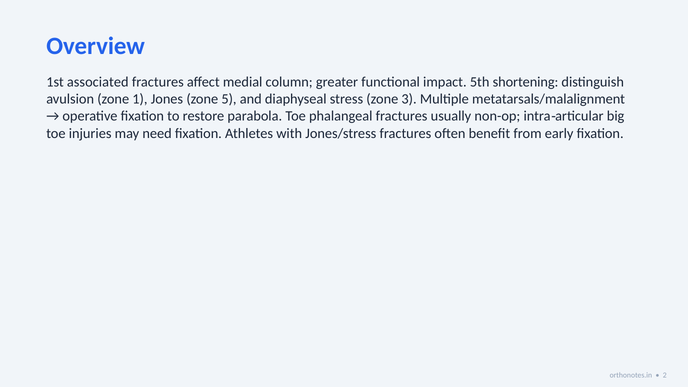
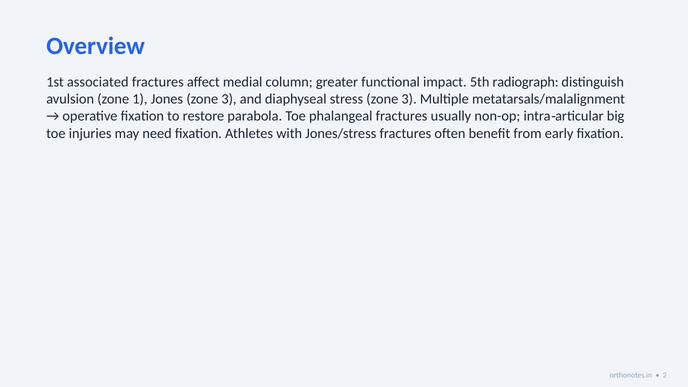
shortening: shortening -> radiograph
Jones zone 5: 5 -> 3
